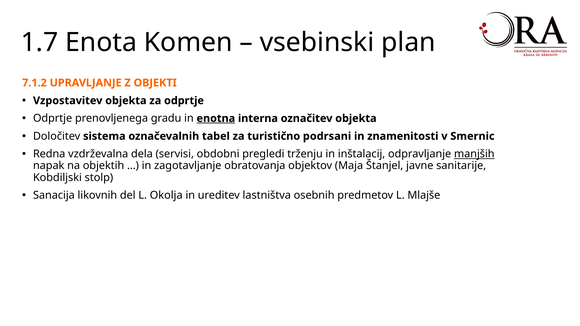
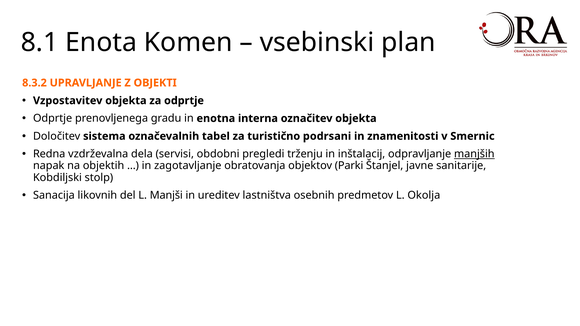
1.7: 1.7 -> 8.1
7.1.2: 7.1.2 -> 8.3.2
enotna underline: present -> none
Maja: Maja -> Parki
Okolja: Okolja -> Manjši
Mlajše: Mlajše -> Okolja
